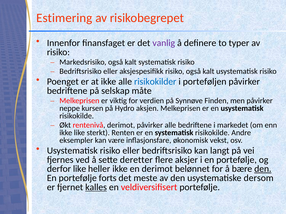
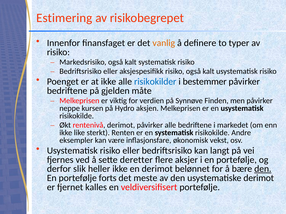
vanlig colour: purple -> orange
porteføljen: porteføljen -> bestemmer
selskap: selskap -> gjelden
derfor like: like -> slik
usystematiske dersom: dersom -> derimot
kalles underline: present -> none
